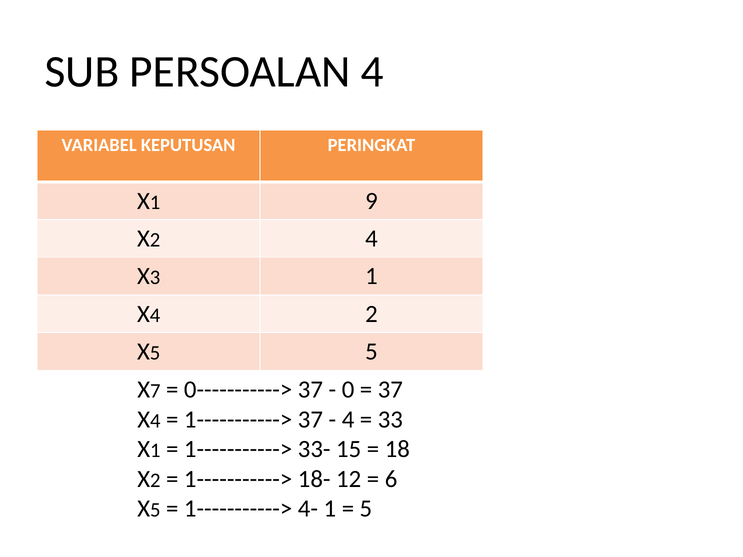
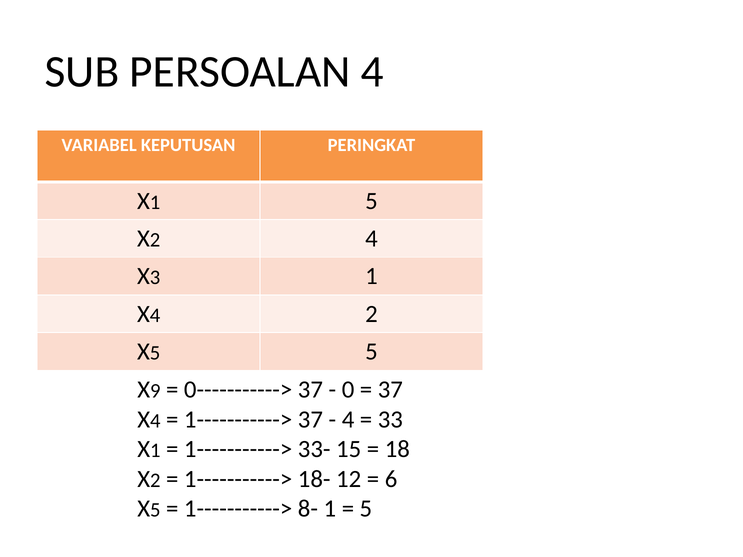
1 9: 9 -> 5
7: 7 -> 9
4-: 4- -> 8-
